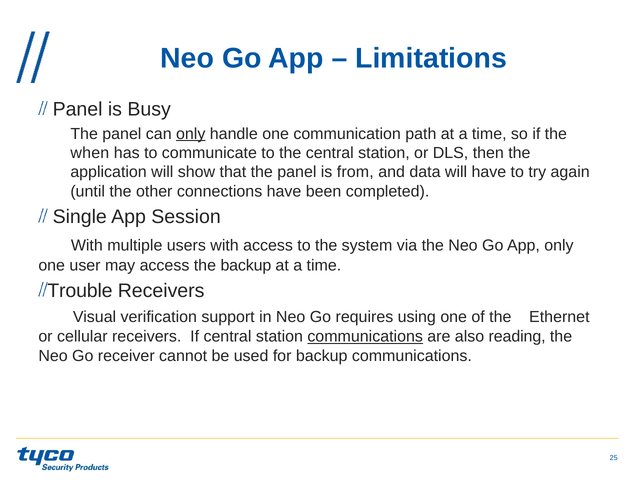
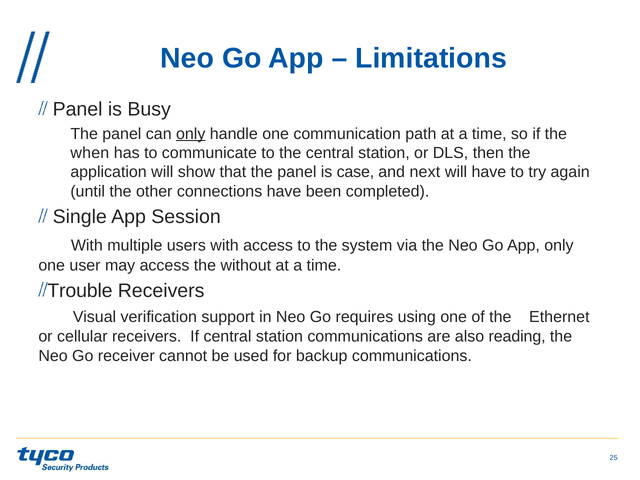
from: from -> case
data: data -> next
the backup: backup -> without
communications at (365, 337) underline: present -> none
